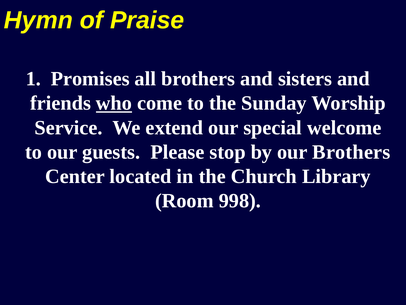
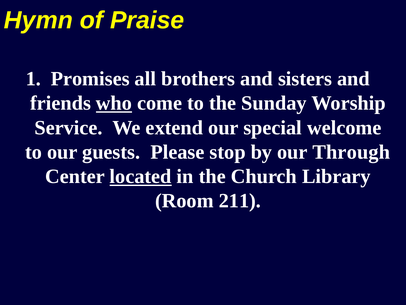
our Brothers: Brothers -> Through
located underline: none -> present
998: 998 -> 211
